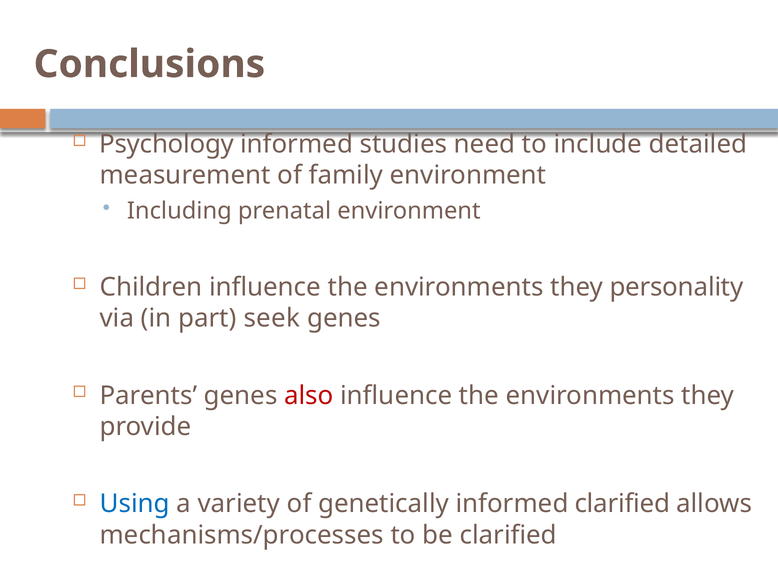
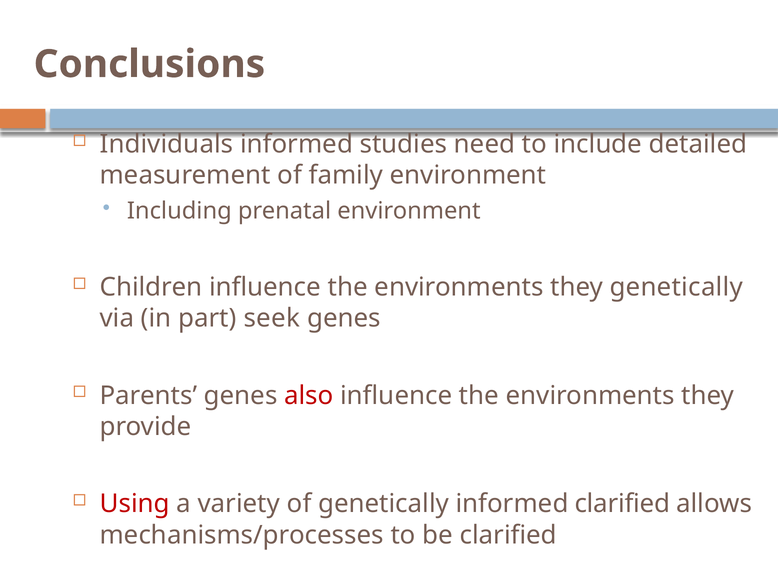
Psychology: Psychology -> Individuals
they personality: personality -> genetically
Using colour: blue -> red
